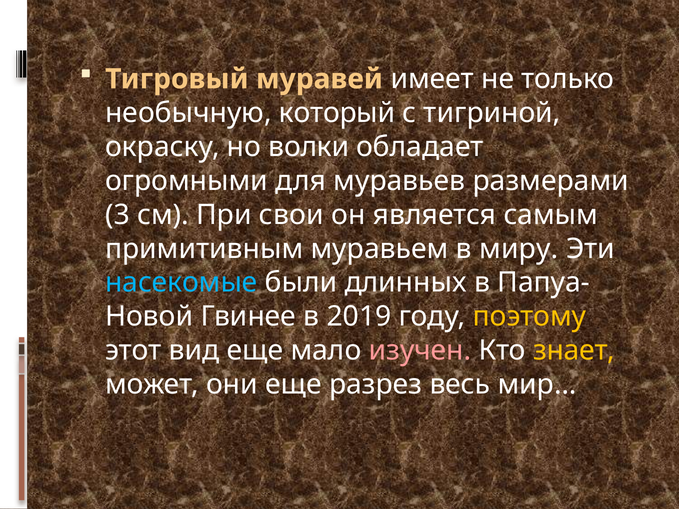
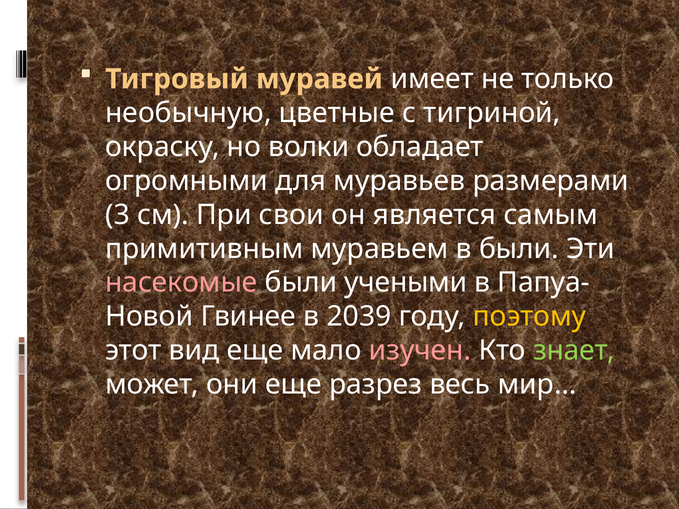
который: который -> цветные
в миру: миру -> были
насекомые colour: light blue -> pink
длинных: длинных -> учеными
2019: 2019 -> 2039
знает colour: yellow -> light green
